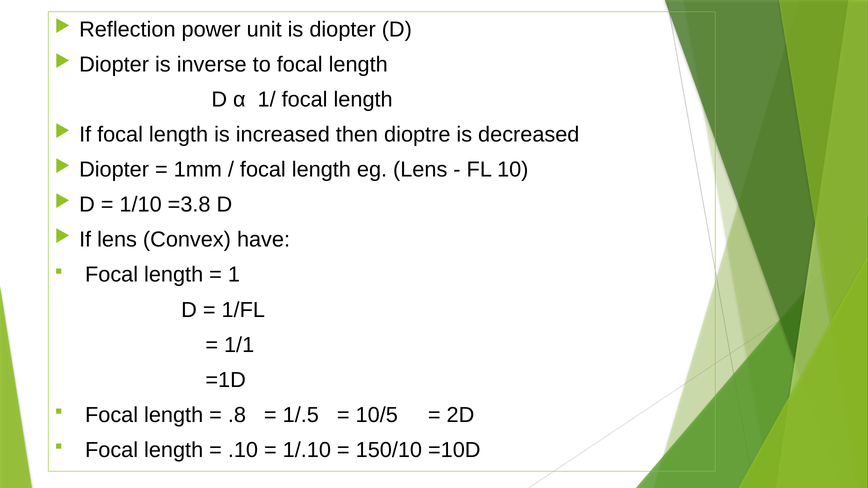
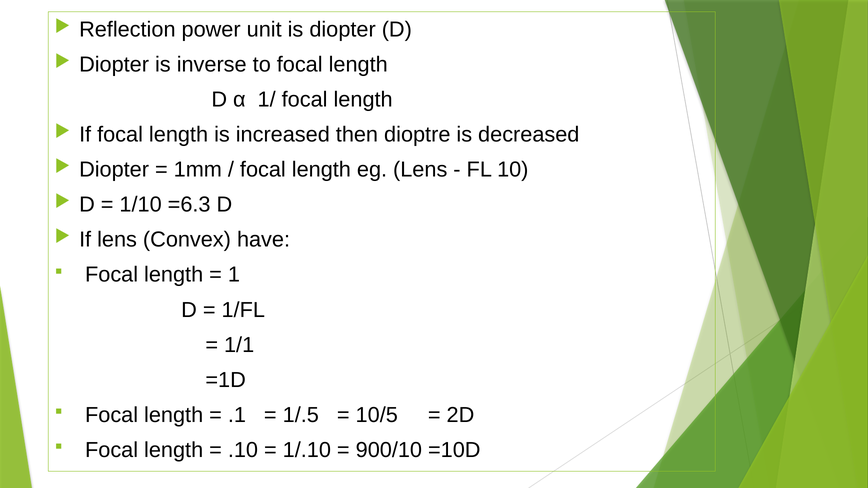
=3.8: =3.8 -> =6.3
.8: .8 -> .1
150/10: 150/10 -> 900/10
